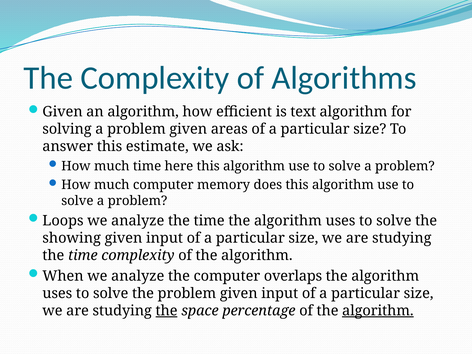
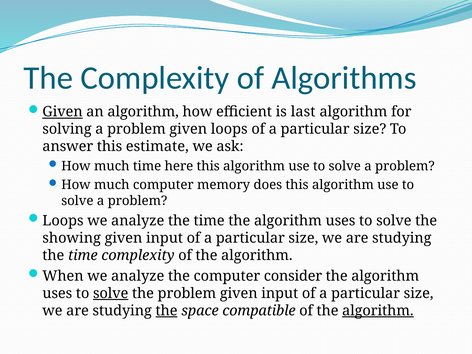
Given at (63, 112) underline: none -> present
text: text -> last
given areas: areas -> loops
overlaps: overlaps -> consider
solve at (111, 293) underline: none -> present
percentage: percentage -> compatible
